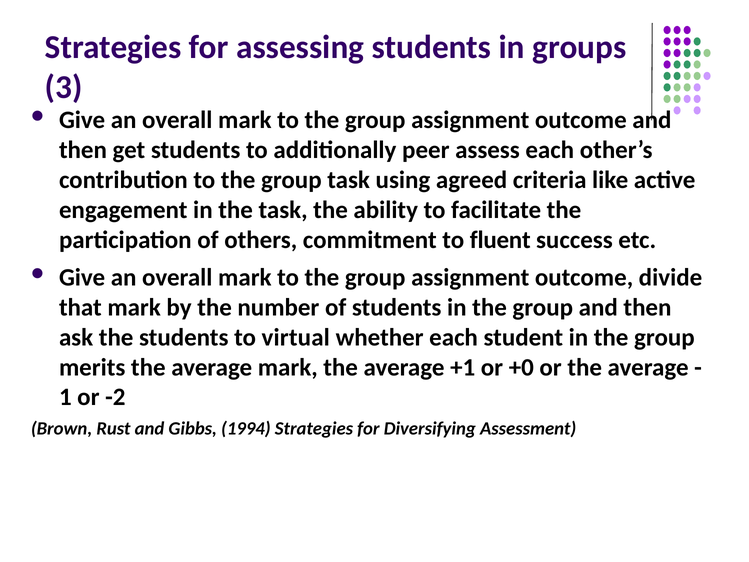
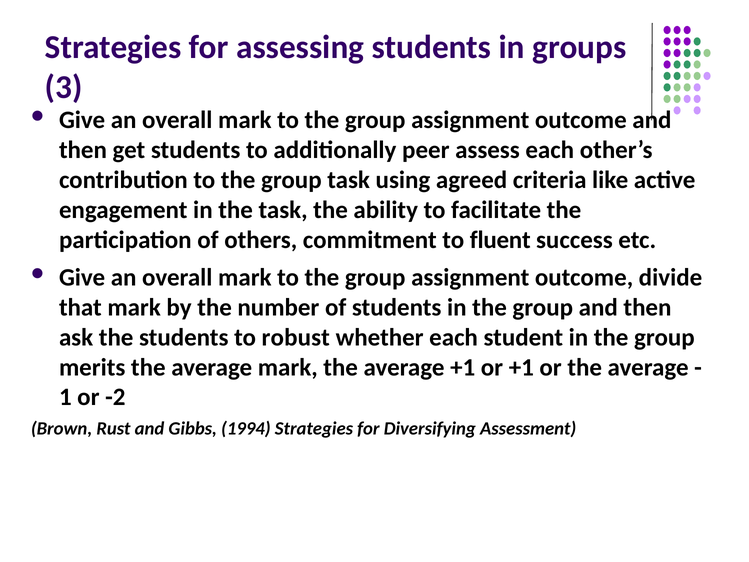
virtual: virtual -> robust
or +0: +0 -> +1
